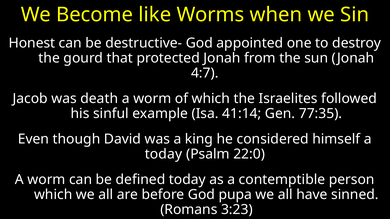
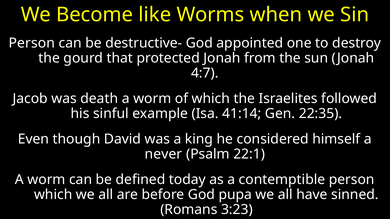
Honest at (32, 43): Honest -> Person
77:35: 77:35 -> 22:35
today at (163, 154): today -> never
22:0: 22:0 -> 22:1
